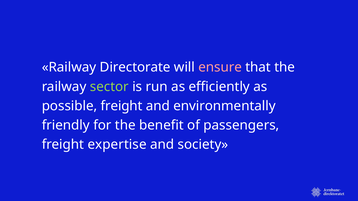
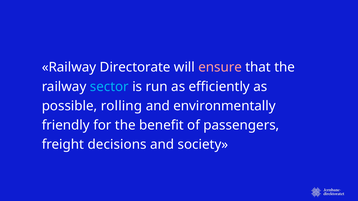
sector colour: light green -> light blue
possible freight: freight -> rolling
expertise: expertise -> decisions
